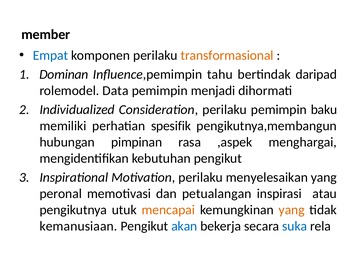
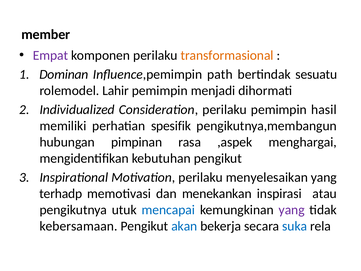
Empat colour: blue -> purple
tahu: tahu -> path
daripad: daripad -> sesuatu
Data: Data -> Lahir
baku: baku -> hasil
peronal: peronal -> terhadp
petualangan: petualangan -> menekankan
mencapai colour: orange -> blue
yang at (292, 210) colour: orange -> purple
kemanusiaan: kemanusiaan -> kebersamaan
